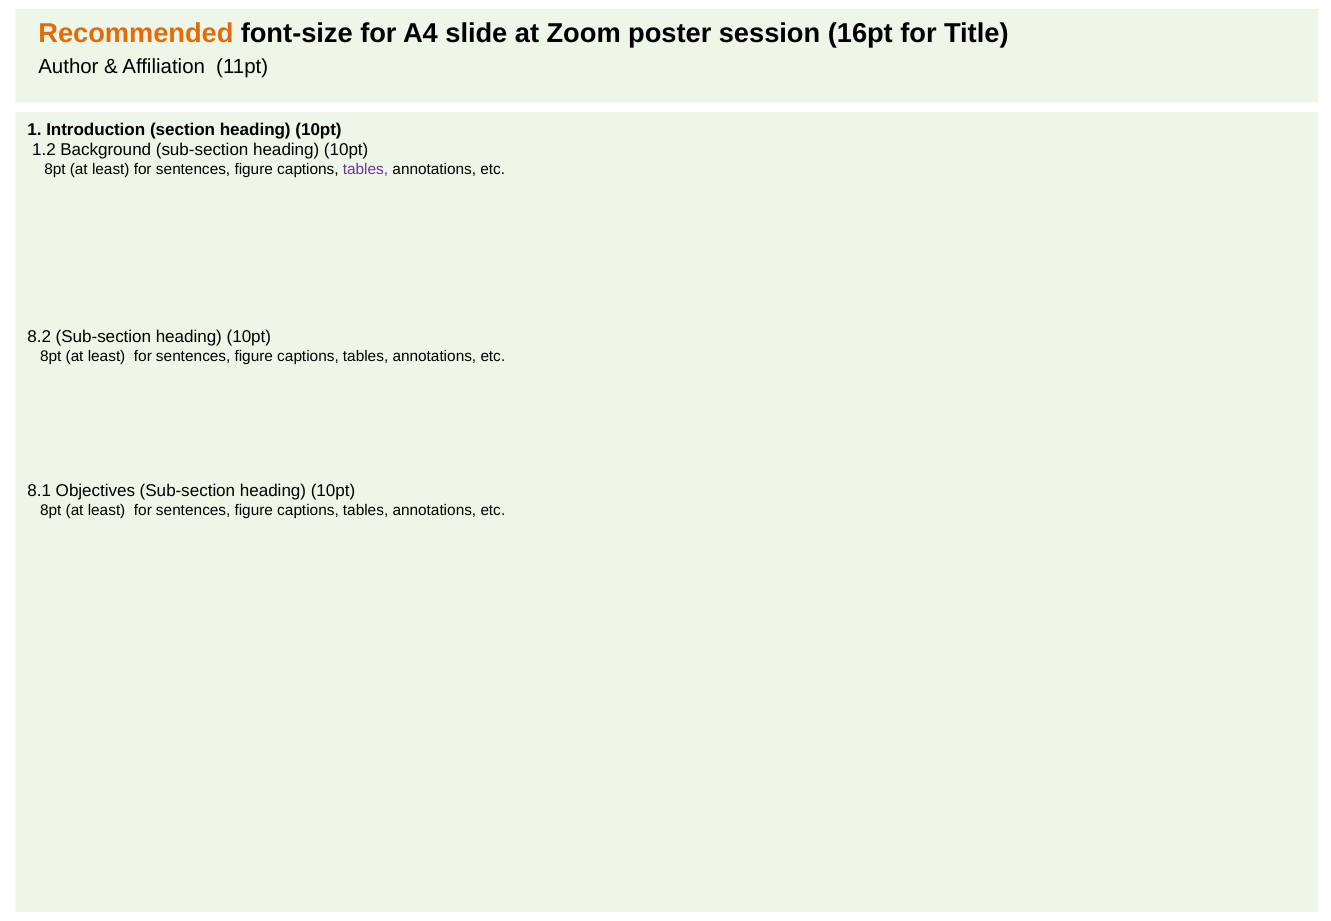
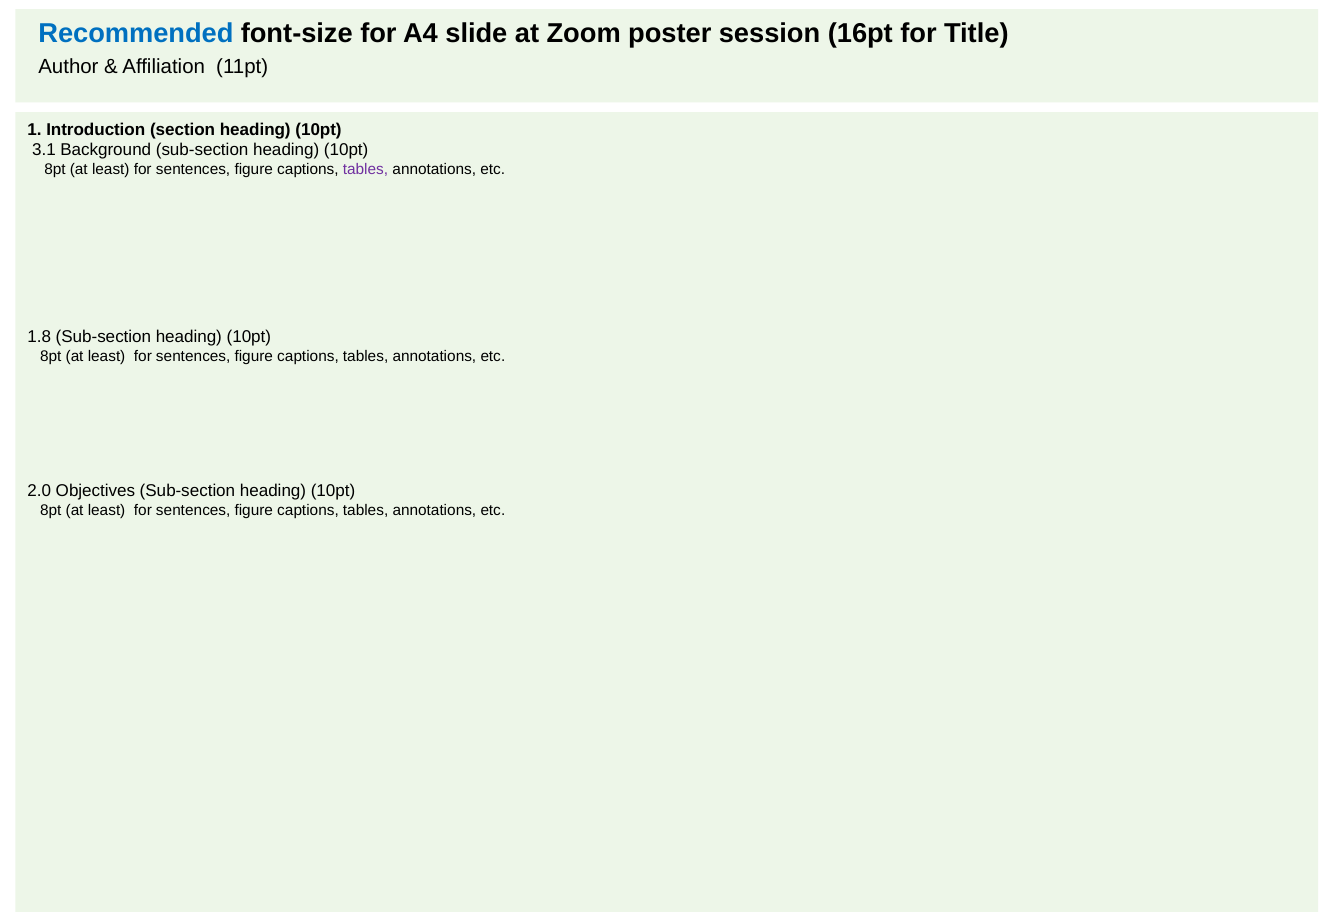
Recommended colour: orange -> blue
1.2: 1.2 -> 3.1
8.2: 8.2 -> 1.8
8.1: 8.1 -> 2.0
